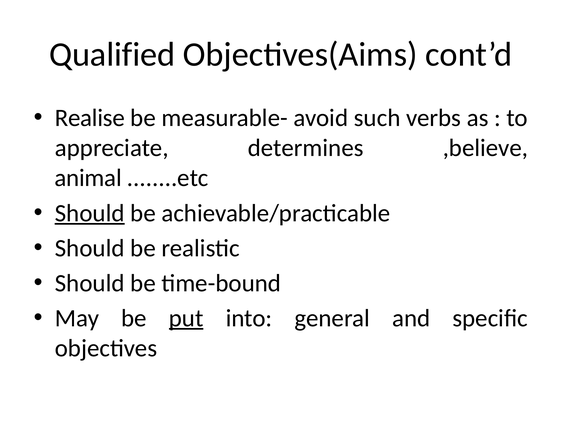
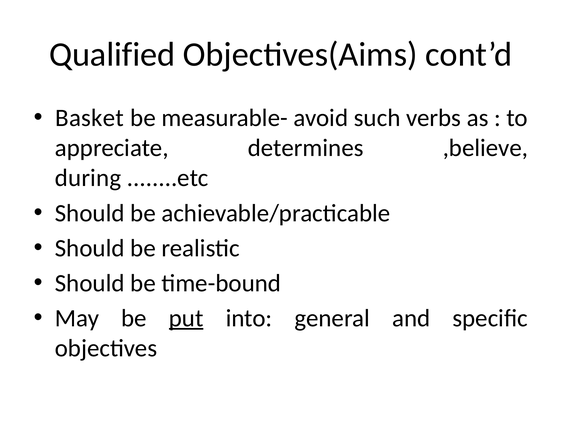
Realise: Realise -> Basket
animal: animal -> during
Should at (90, 213) underline: present -> none
